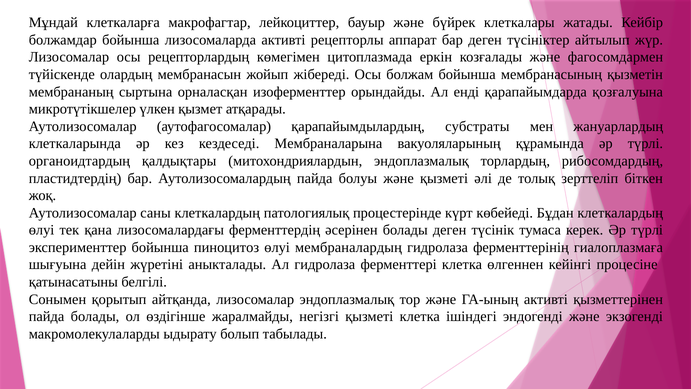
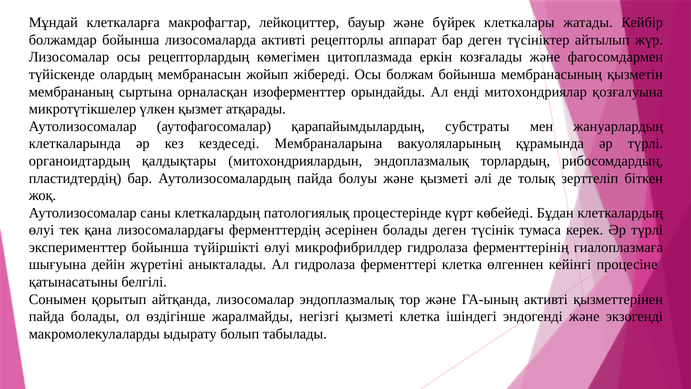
қарапайымдарда: қарапайымдарда -> митохондриялар
пиноцитоз: пиноцитоз -> түйіршікті
мембраналардың: мембраналардың -> микрофибрилдер
